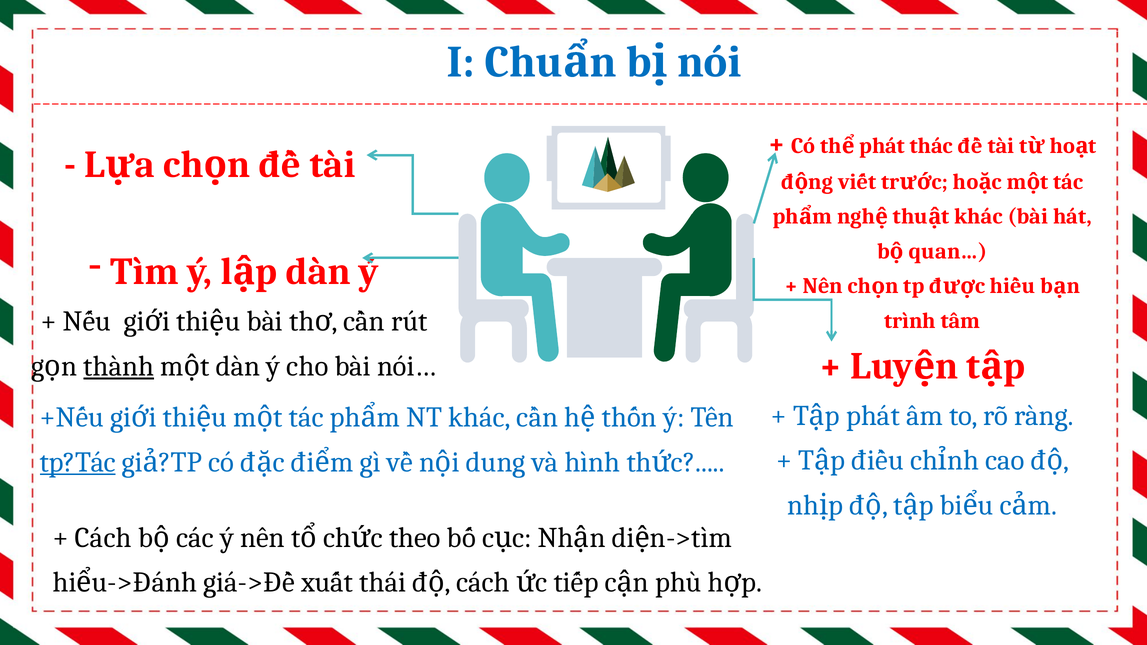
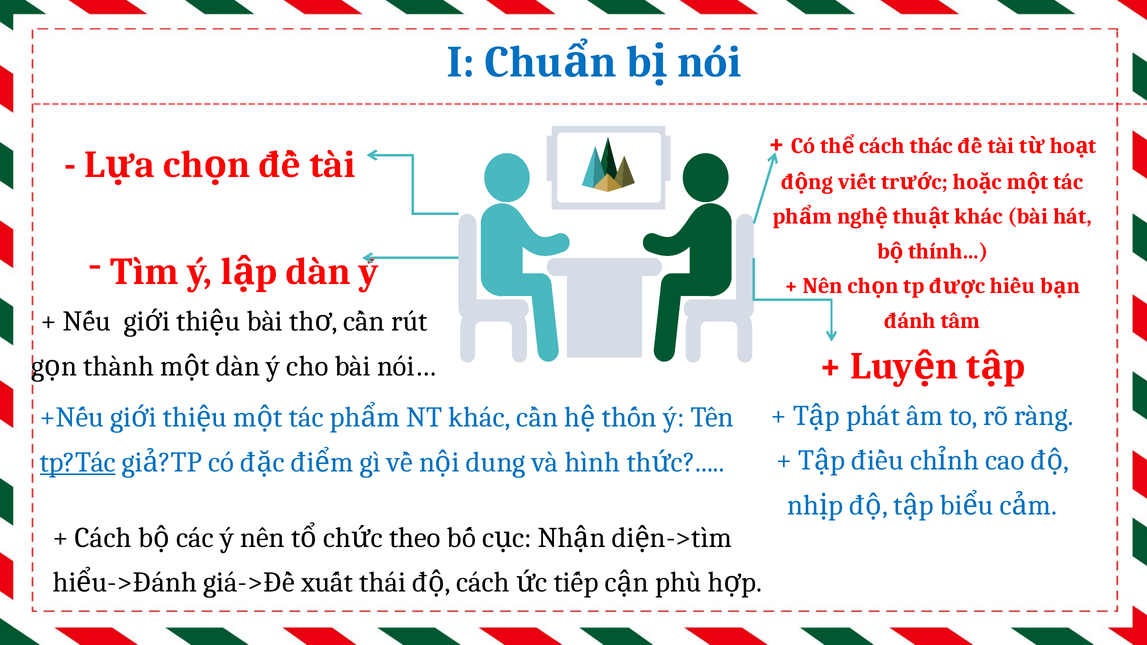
phát at (882, 146): phát -> cách
quan…: quan… -> thính…
trình: trình -> đánh
thành underline: present -> none
